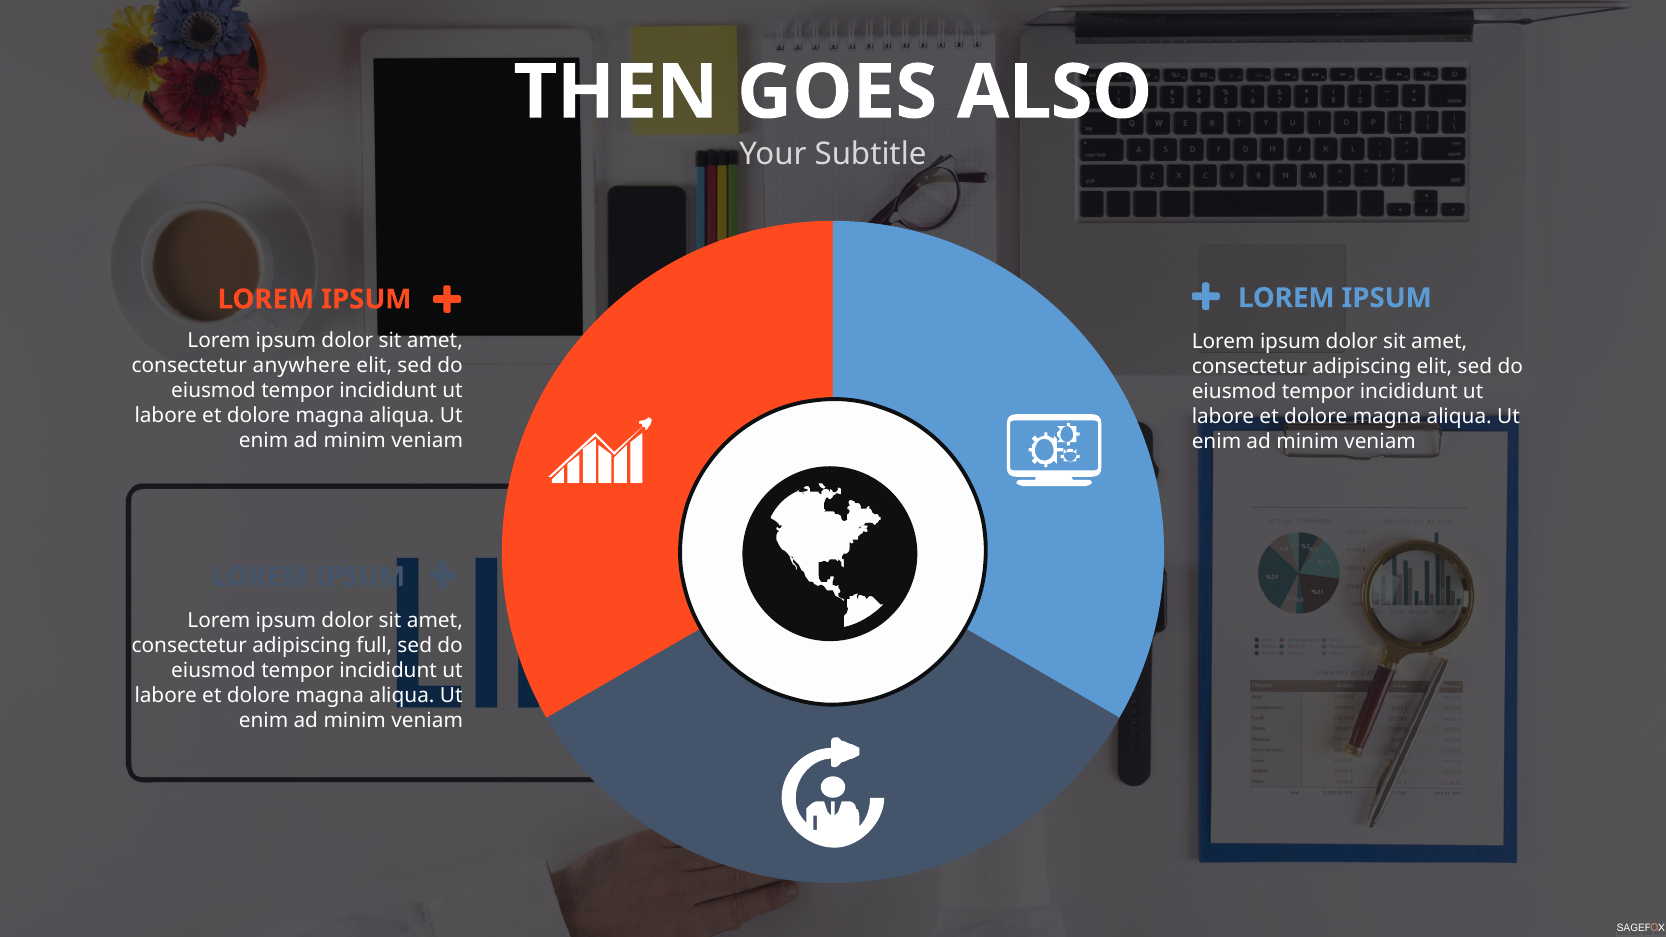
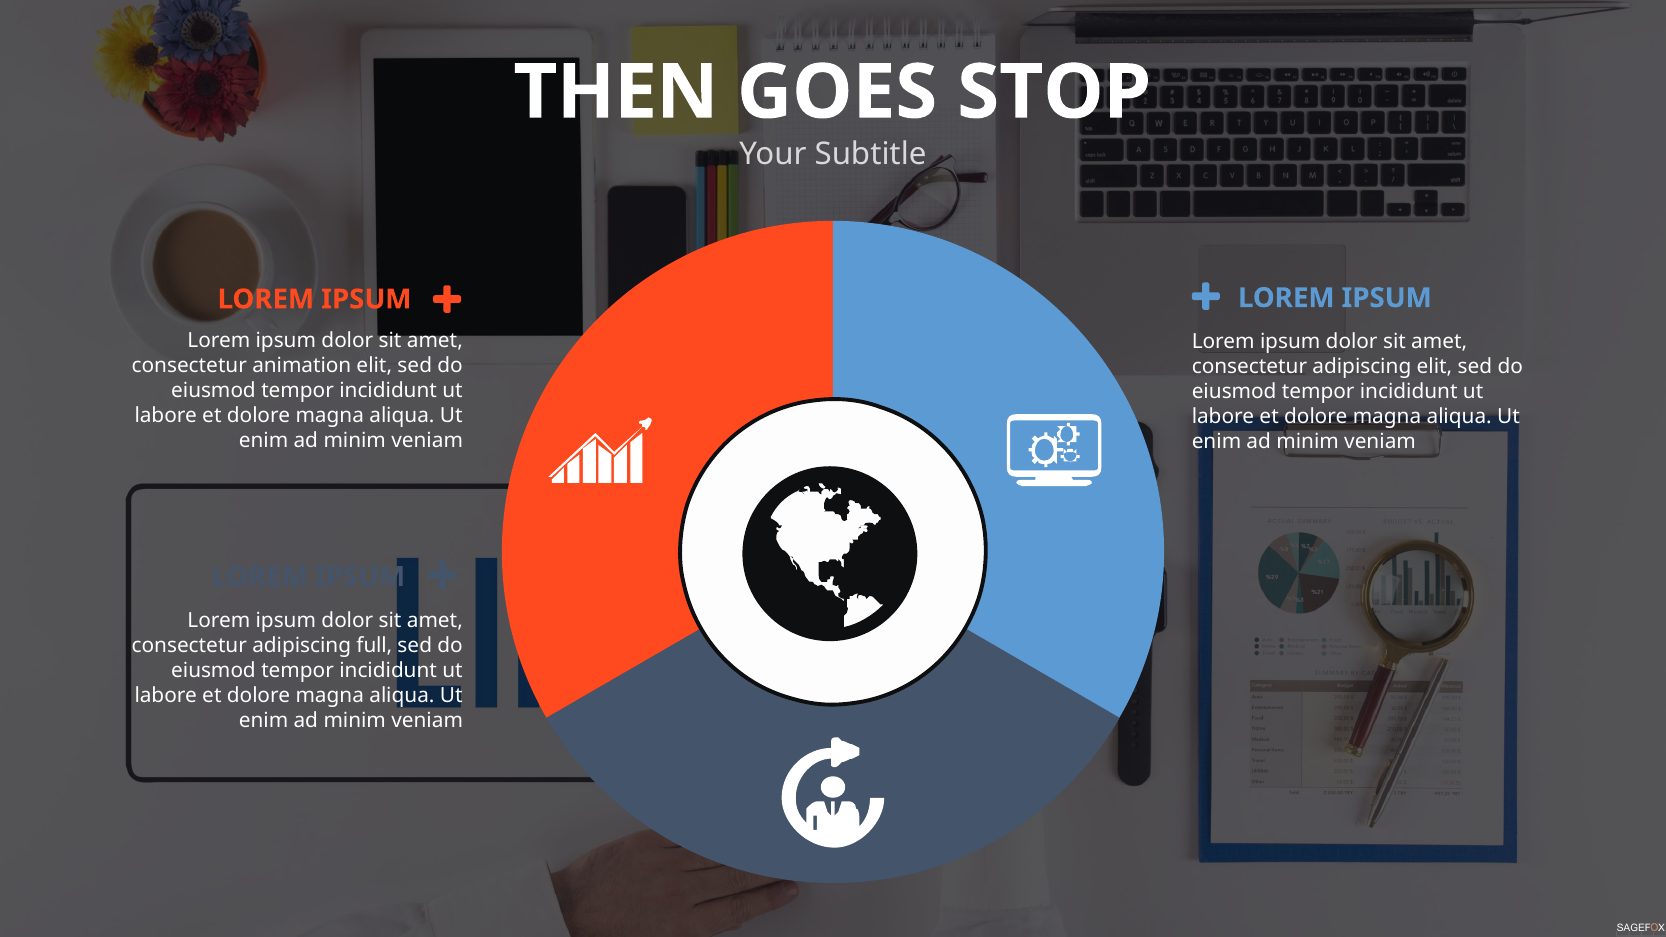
ALSO: ALSO -> STOP
anywhere: anywhere -> animation
